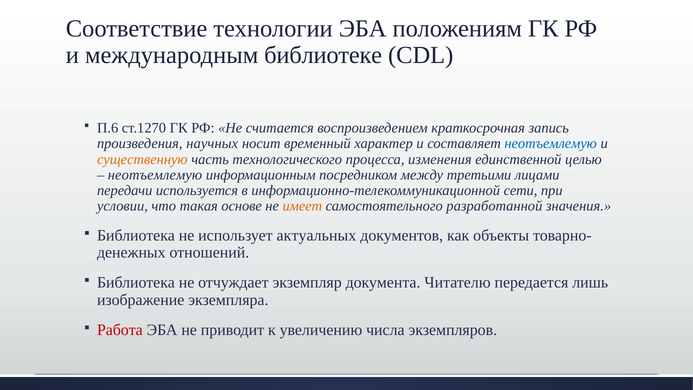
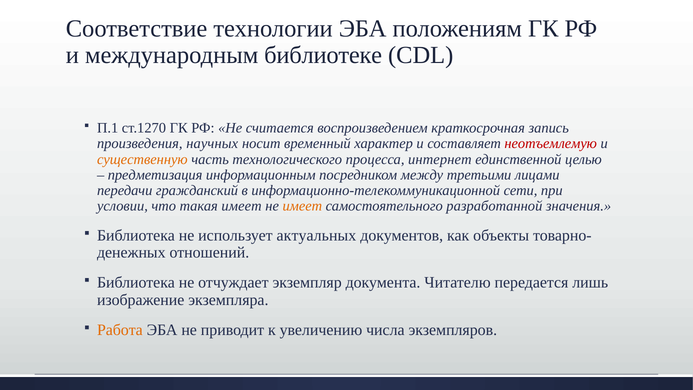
П.6: П.6 -> П.1
неотъемлемую at (551, 144) colour: blue -> red
изменения: изменения -> интернет
неотъемлемую at (155, 175): неотъемлемую -> предметизация
используется: используется -> гражданский
такая основе: основе -> имеет
Работа colour: red -> orange
